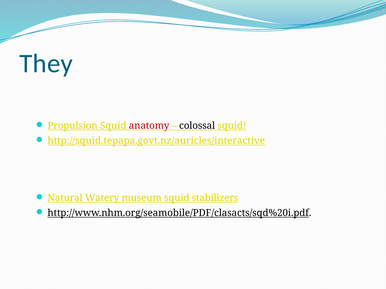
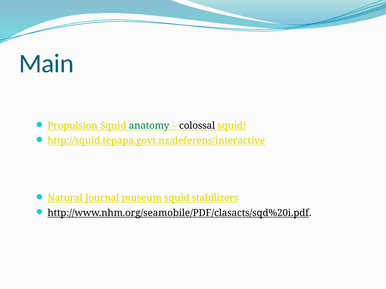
They: They -> Main
anatomy colour: red -> green
http://squid.tepapa.govt.nz/auricles/interactive: http://squid.tepapa.govt.nz/auricles/interactive -> http://squid.tepapa.govt.nz/deferens/interactive
Watery: Watery -> Journal
